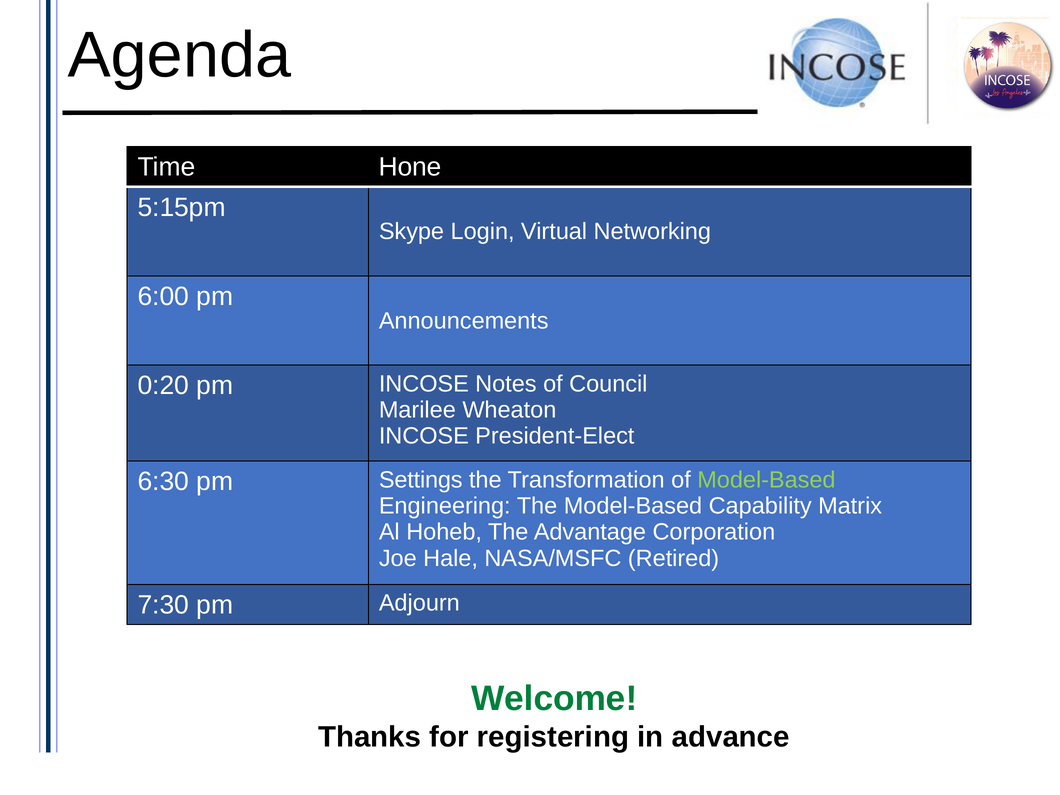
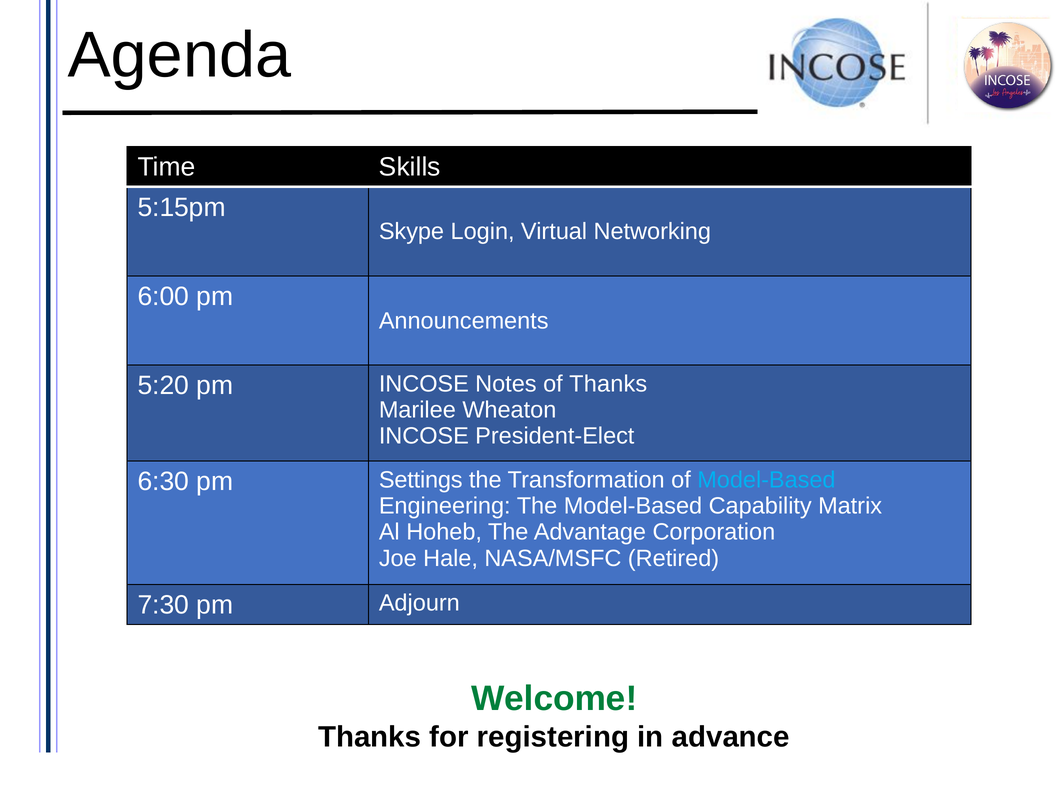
Hone: Hone -> Skills
0:20: 0:20 -> 5:20
of Council: Council -> Thanks
Model-Based at (766, 480) colour: light green -> light blue
